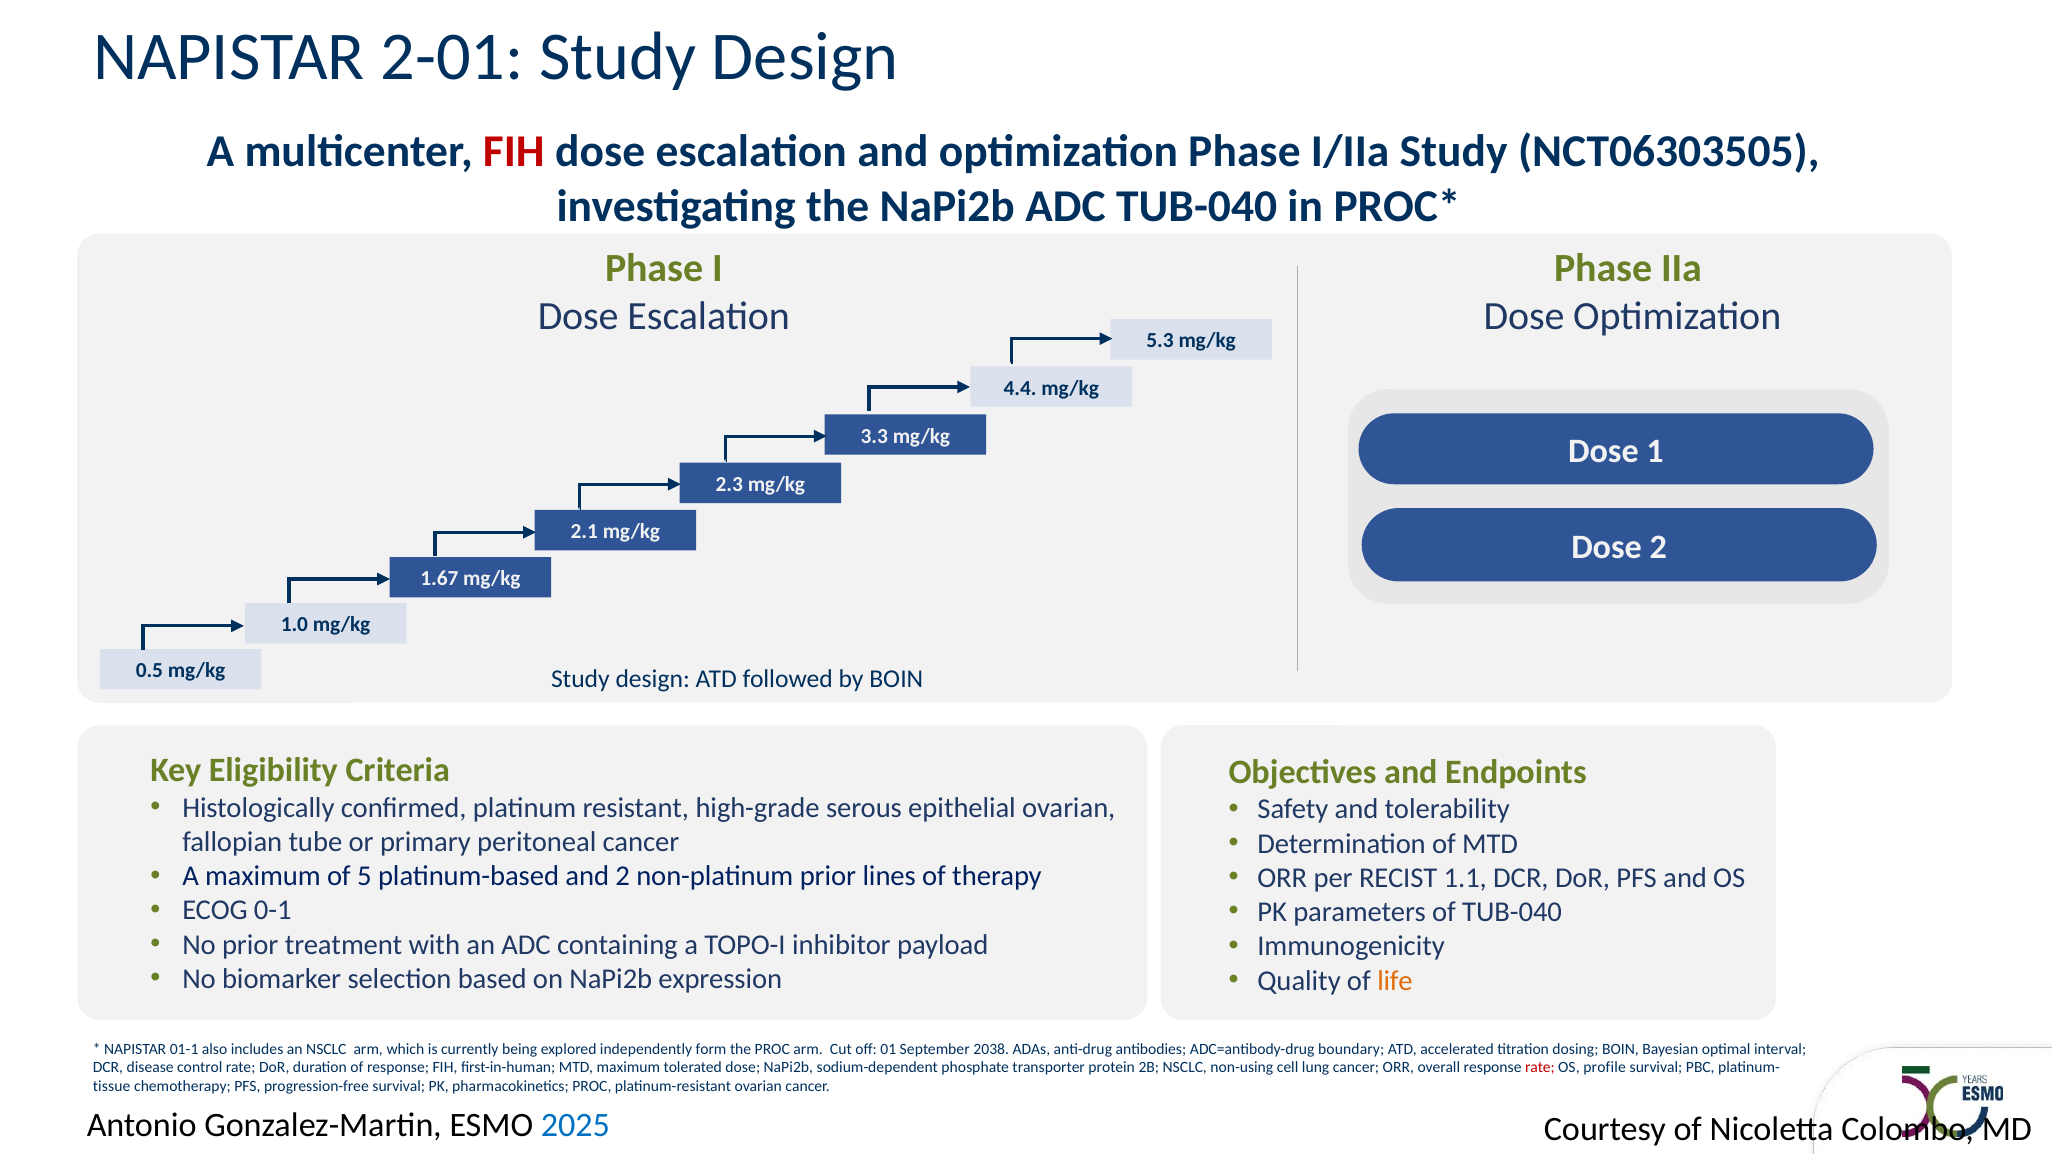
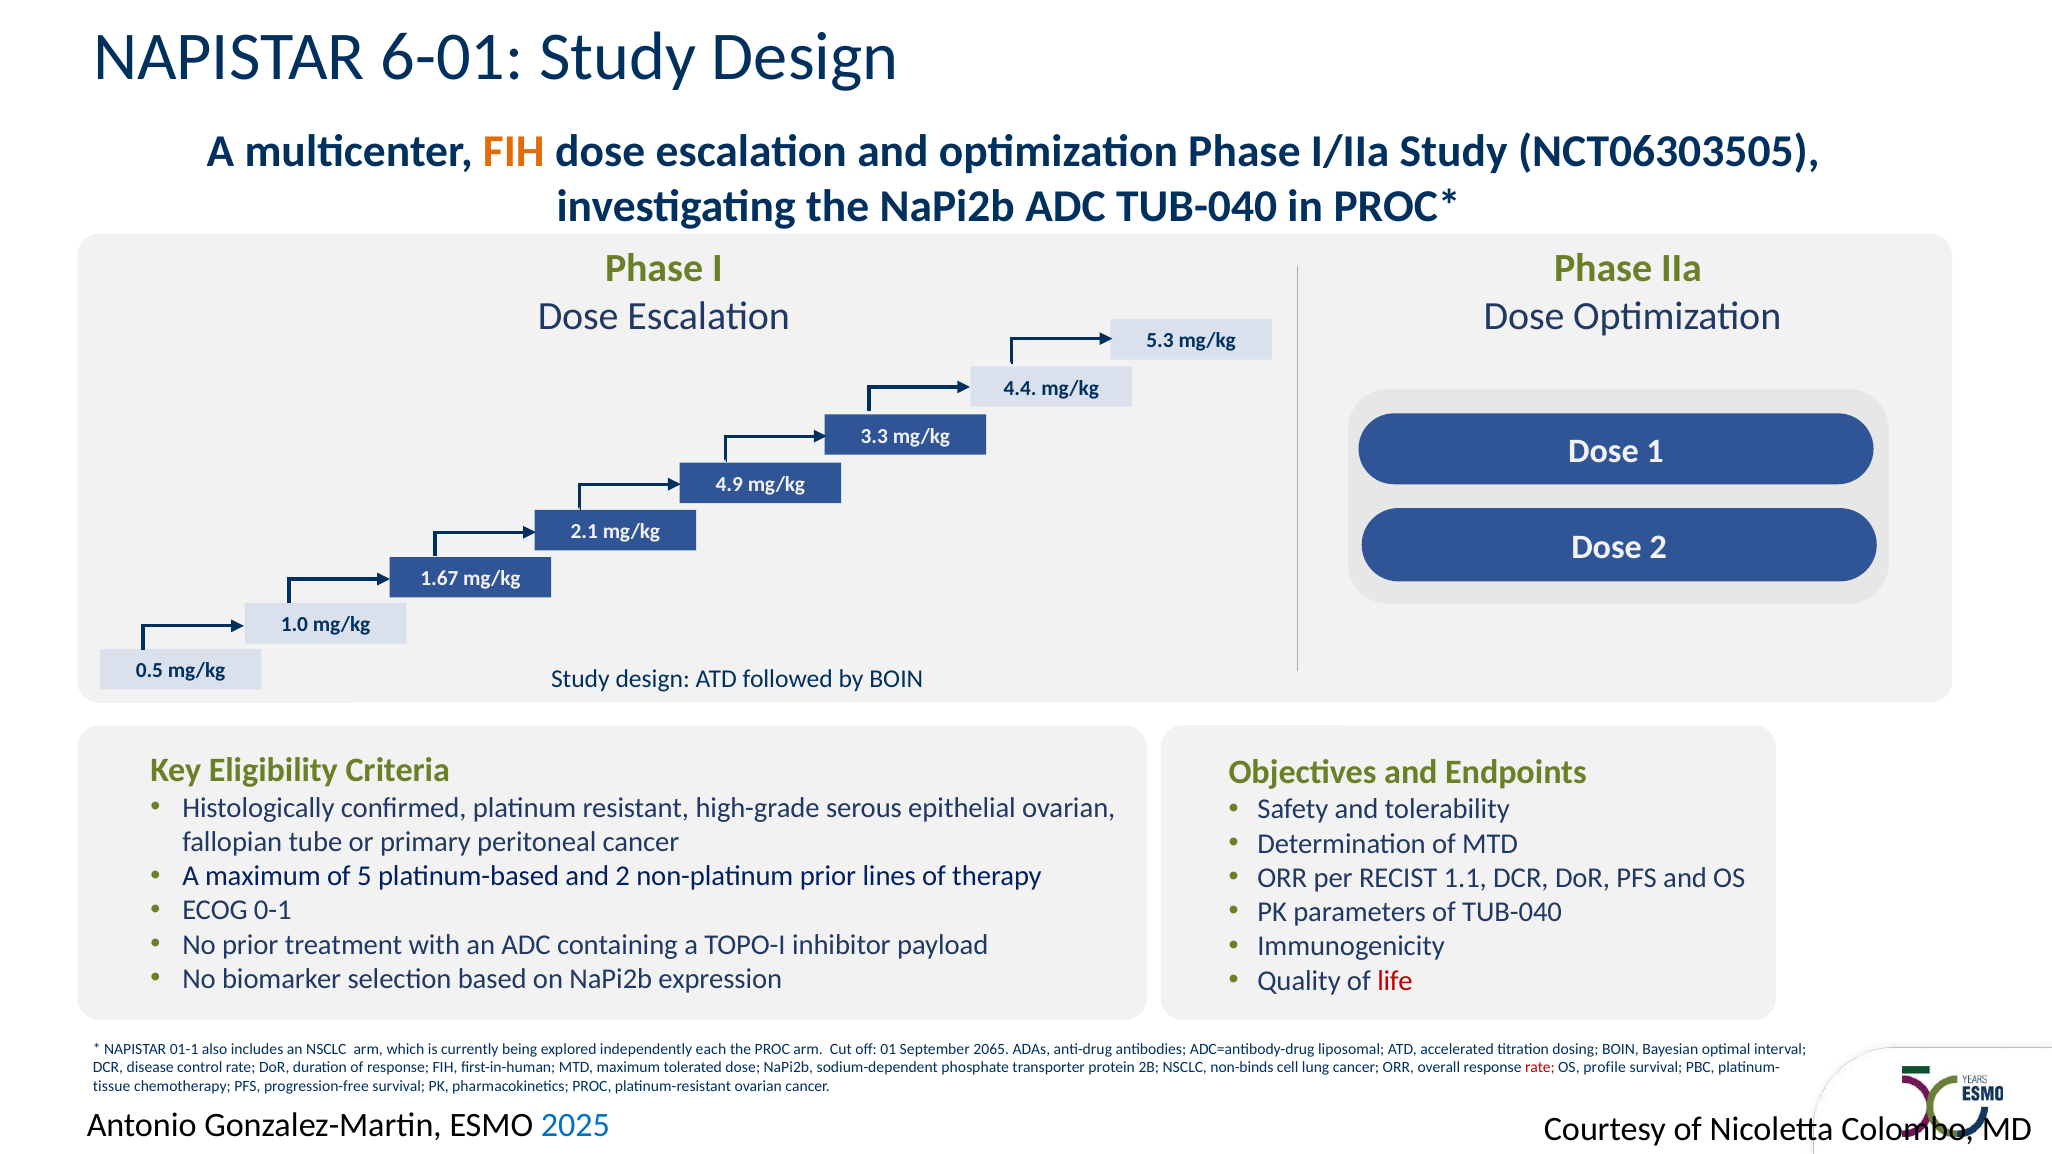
2-01: 2-01 -> 6-01
FIH at (514, 151) colour: red -> orange
2.3: 2.3 -> 4.9
life colour: orange -> red
form: form -> each
2038: 2038 -> 2065
boundary: boundary -> liposomal
non-using: non-using -> non-binds
